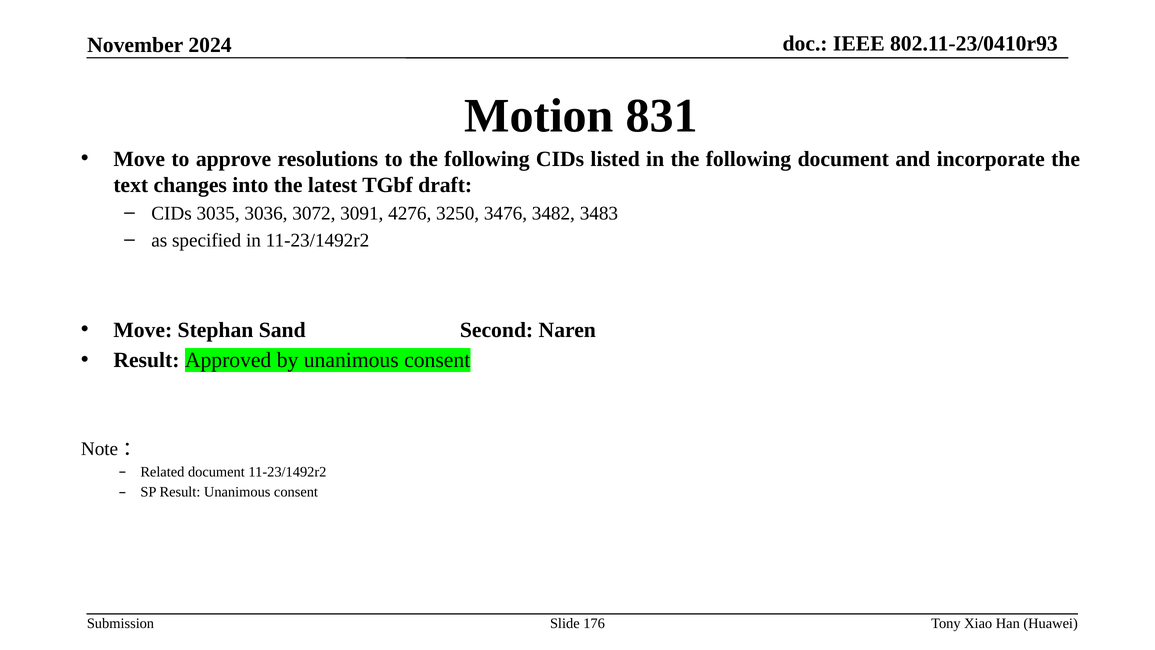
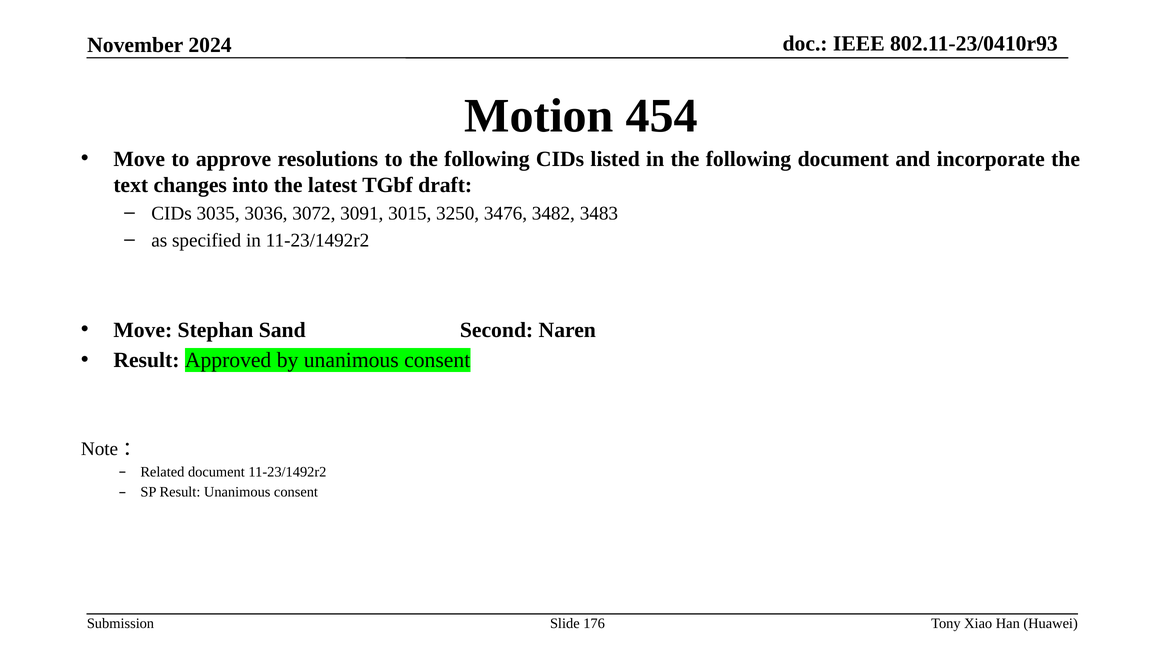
831: 831 -> 454
4276: 4276 -> 3015
